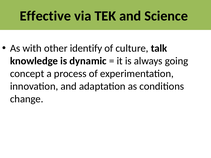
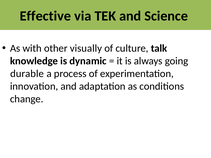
identify: identify -> visually
concept: concept -> durable
